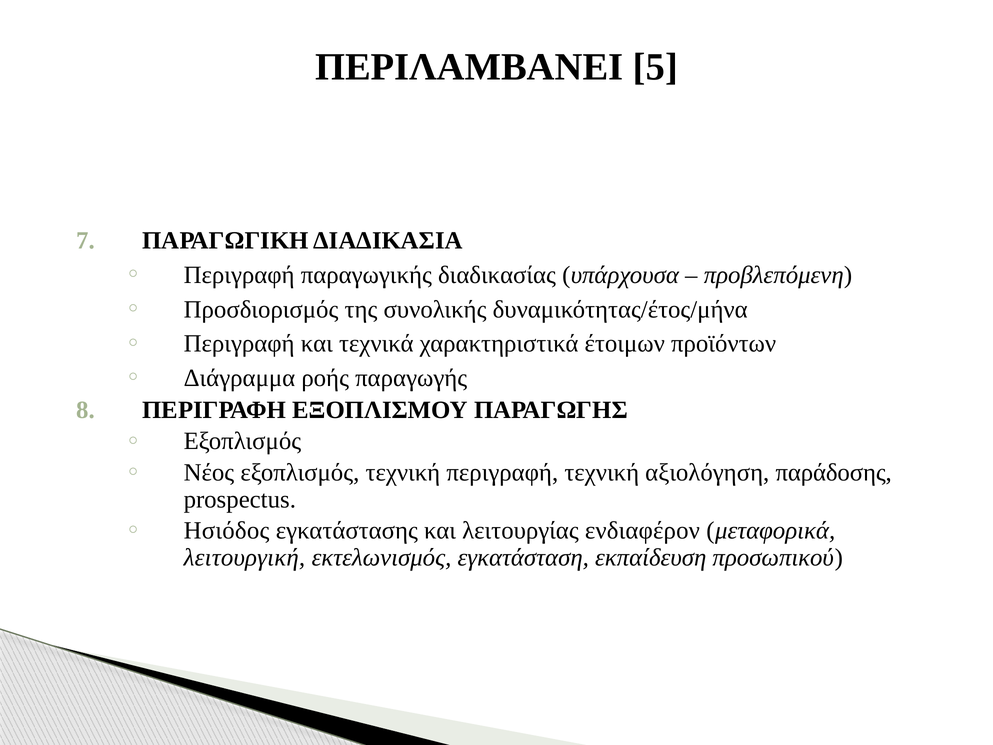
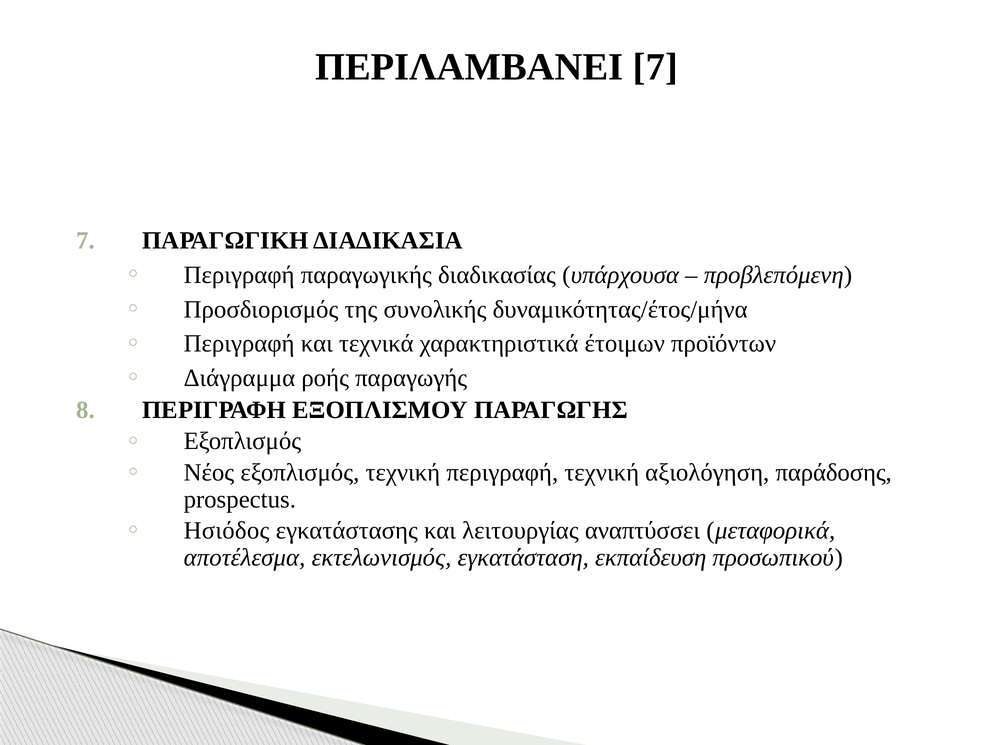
ΠΕΡΙΛΑΜΒΑΝΕΙ 5: 5 -> 7
ενδιαφέρον: ενδιαφέρον -> αναπτύσσει
λειτουργική: λειτουργική -> αποτέλεσμα
